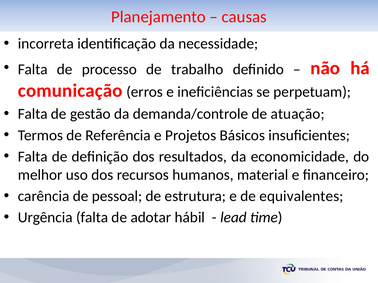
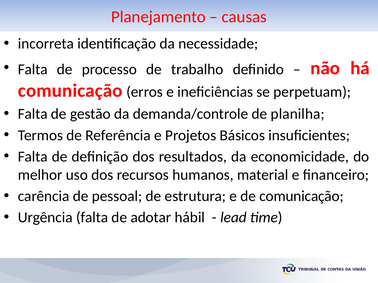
atuação: atuação -> planilha
de equivalentes: equivalentes -> comunicação
